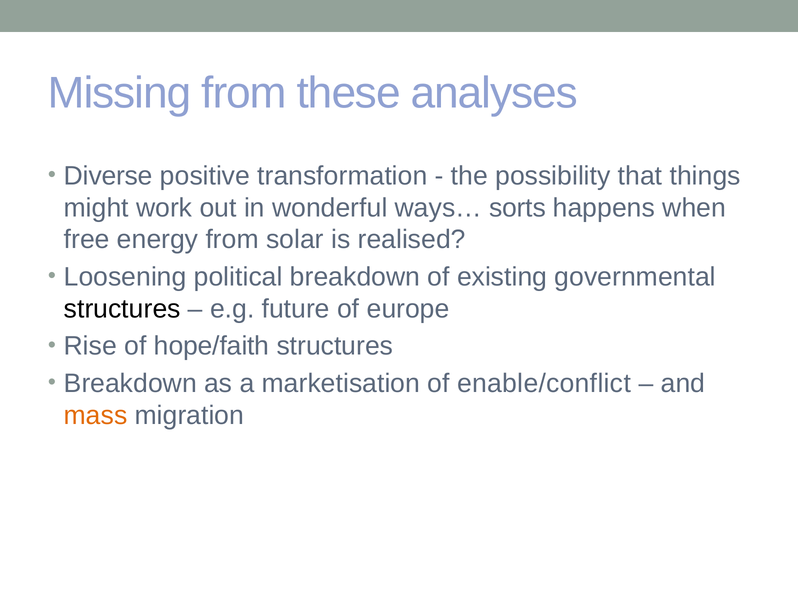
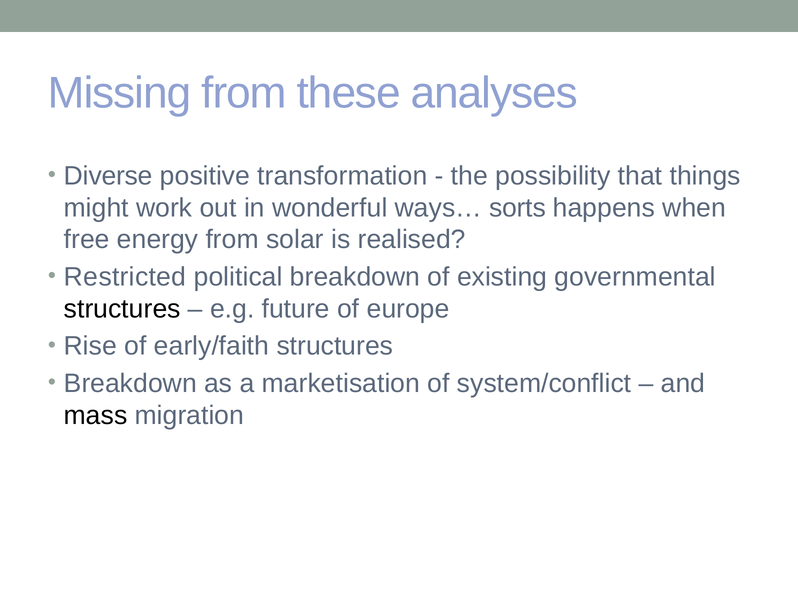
Loosening: Loosening -> Restricted
hope/faith: hope/faith -> early/faith
enable/conflict: enable/conflict -> system/conflict
mass colour: orange -> black
